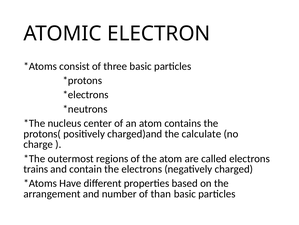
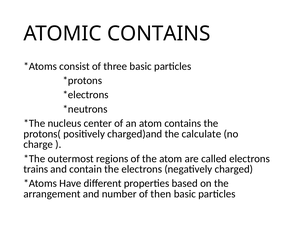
ATOMIC ELECTRON: ELECTRON -> CONTAINS
than: than -> then
